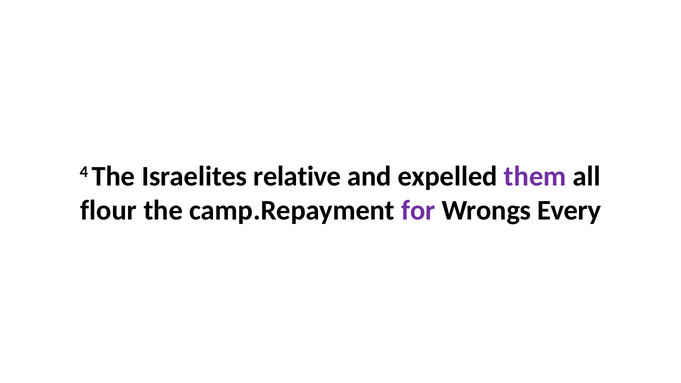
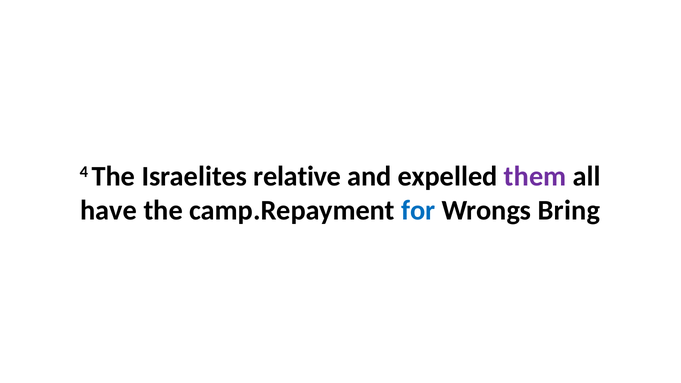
flour: flour -> have
for colour: purple -> blue
Every: Every -> Bring
